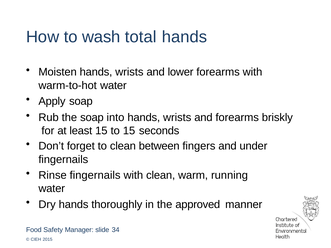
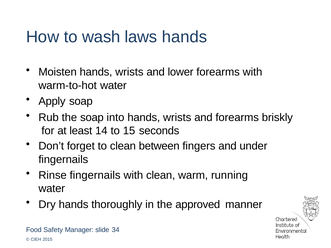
total: total -> laws
least 15: 15 -> 14
